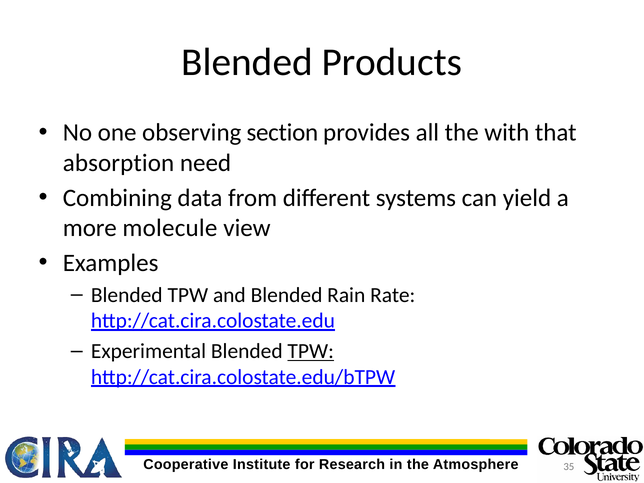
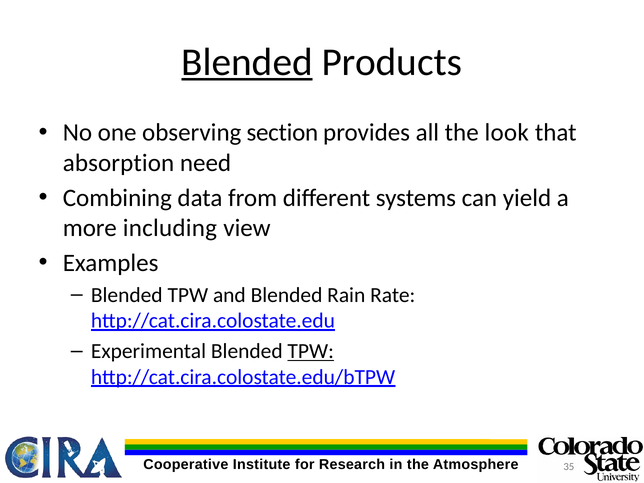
Blended at (247, 62) underline: none -> present
with: with -> look
molecule: molecule -> including
